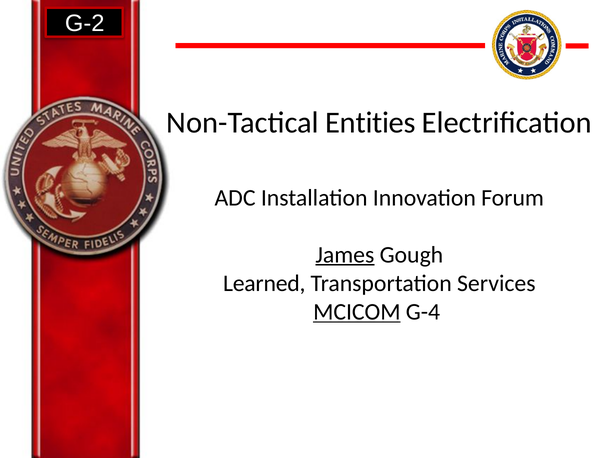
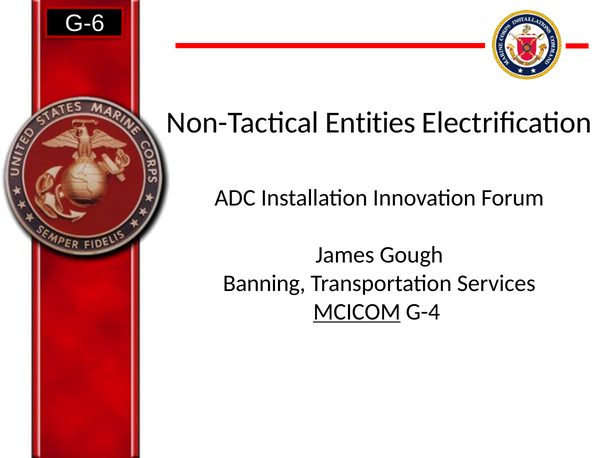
G-2: G-2 -> G-6
James underline: present -> none
Learned: Learned -> Banning
